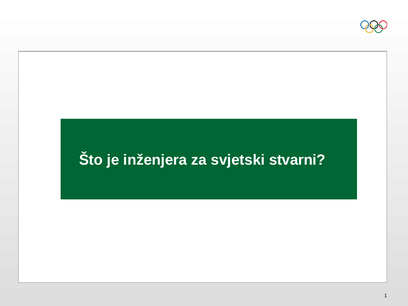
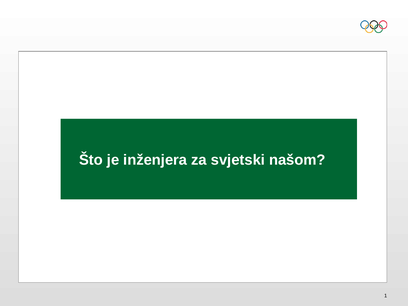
stvarni: stvarni -> našom
